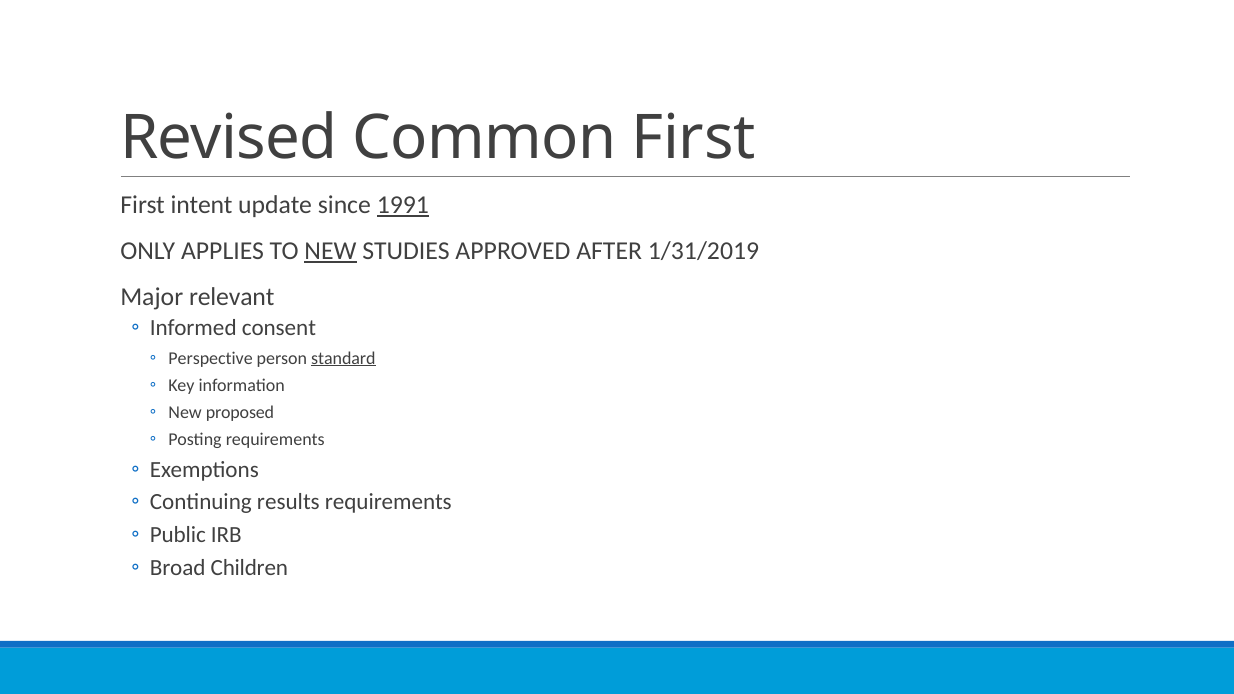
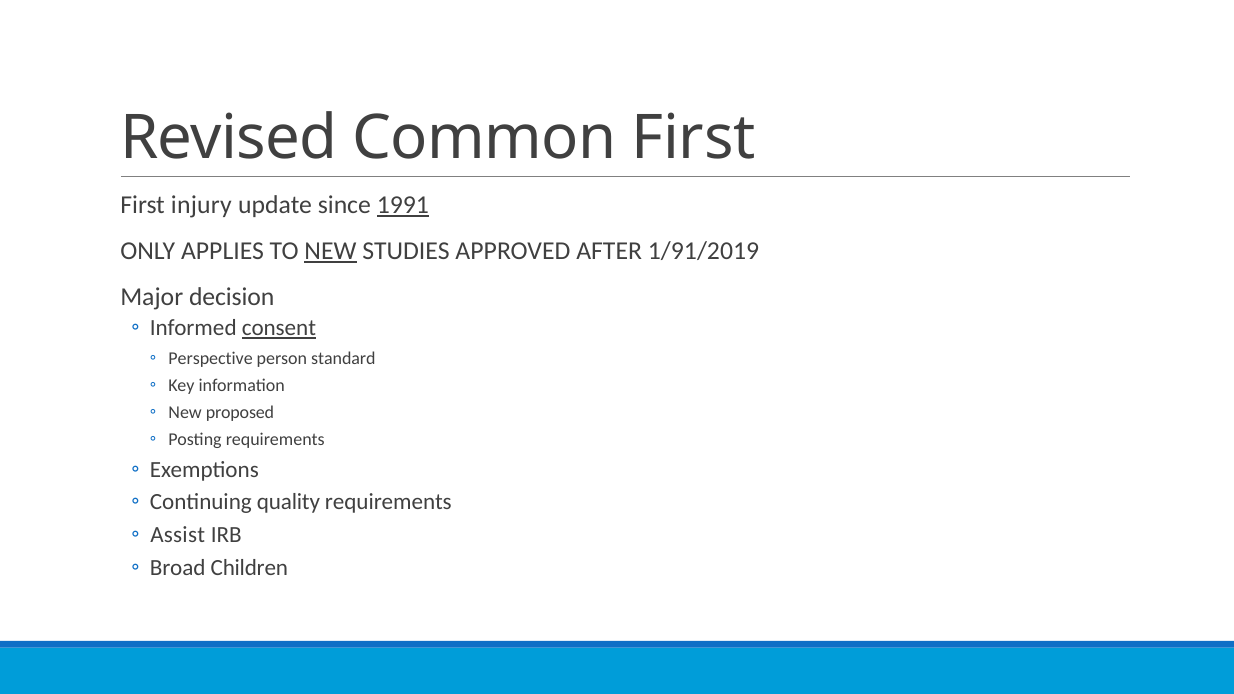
intent: intent -> injury
1/31/2019: 1/31/2019 -> 1/91/2019
relevant: relevant -> decision
consent underline: none -> present
standard underline: present -> none
results: results -> quality
Public: Public -> Assist
